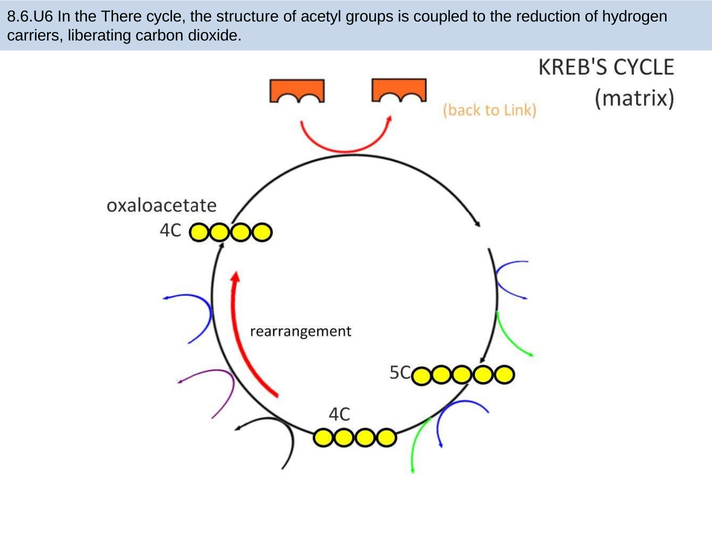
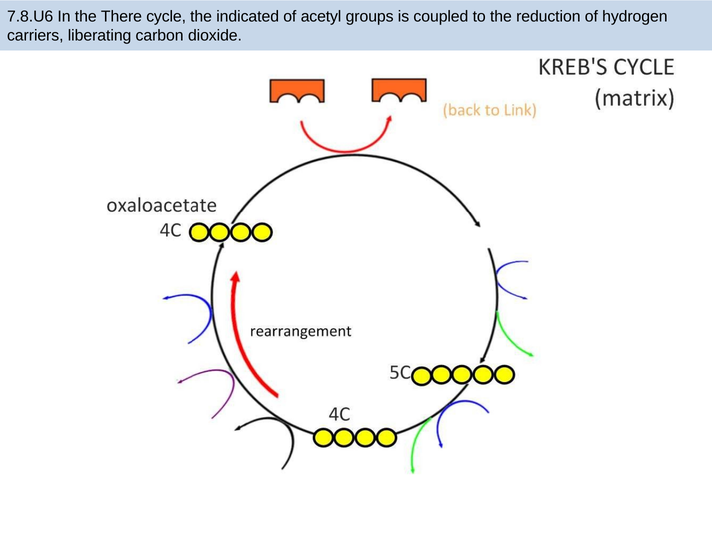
8.6.U6: 8.6.U6 -> 7.8.U6
structure: structure -> indicated
